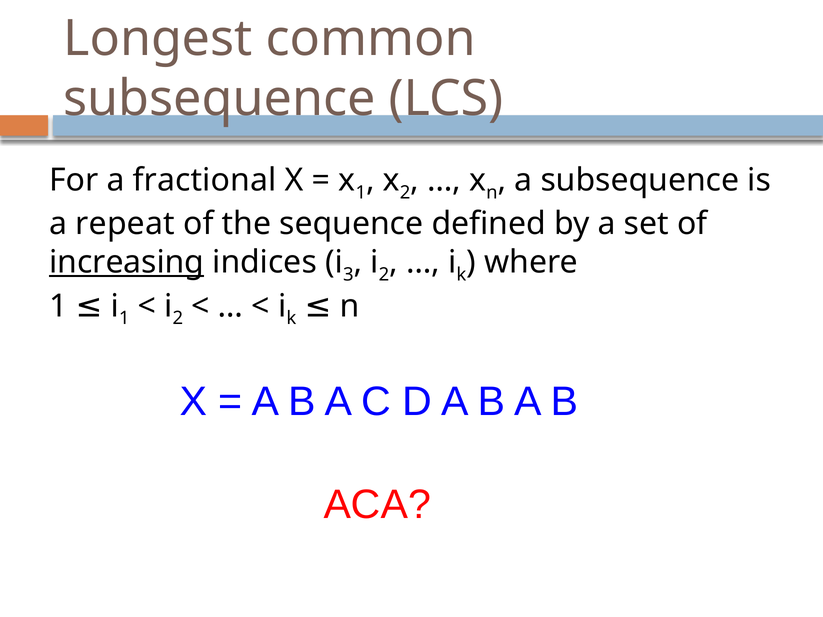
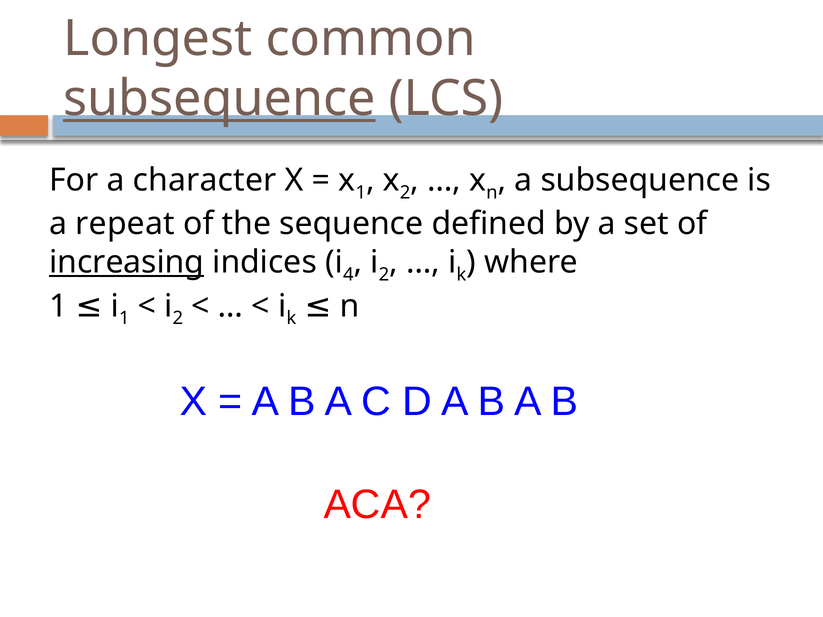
subsequence at (219, 99) underline: none -> present
fractional: fractional -> character
3: 3 -> 4
